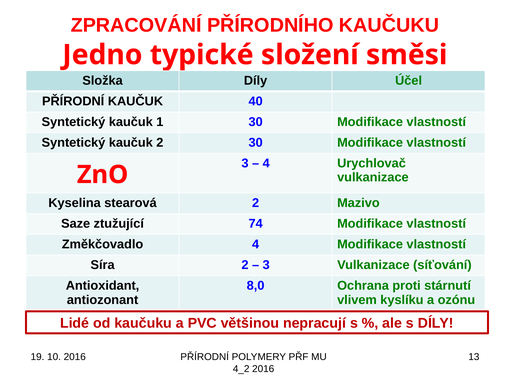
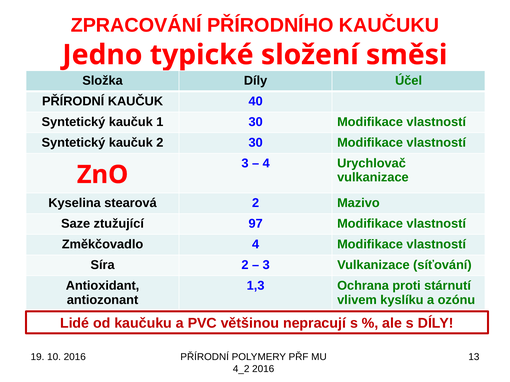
74: 74 -> 97
8,0: 8,0 -> 1,3
